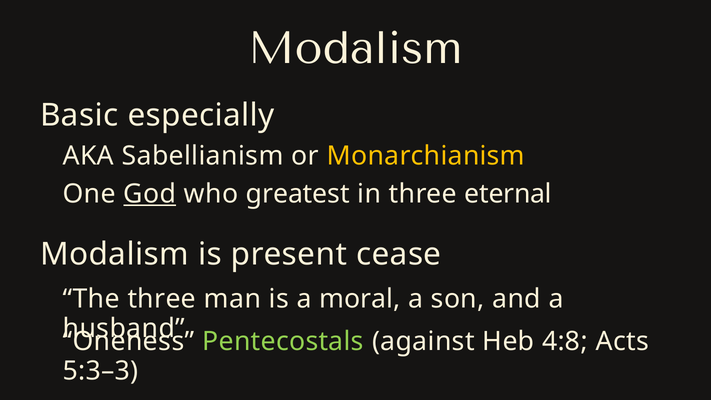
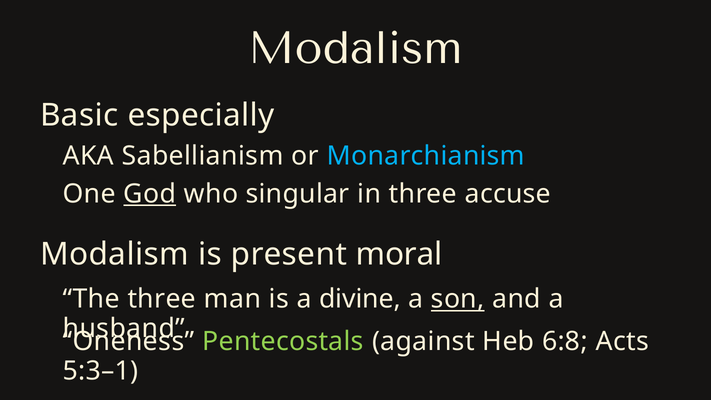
Monarchianism colour: yellow -> light blue
greatest: greatest -> singular
eternal: eternal -> accuse
cease: cease -> moral
moral: moral -> divine
son underline: none -> present
4:8: 4:8 -> 6:8
5:3–3: 5:3–3 -> 5:3–1
